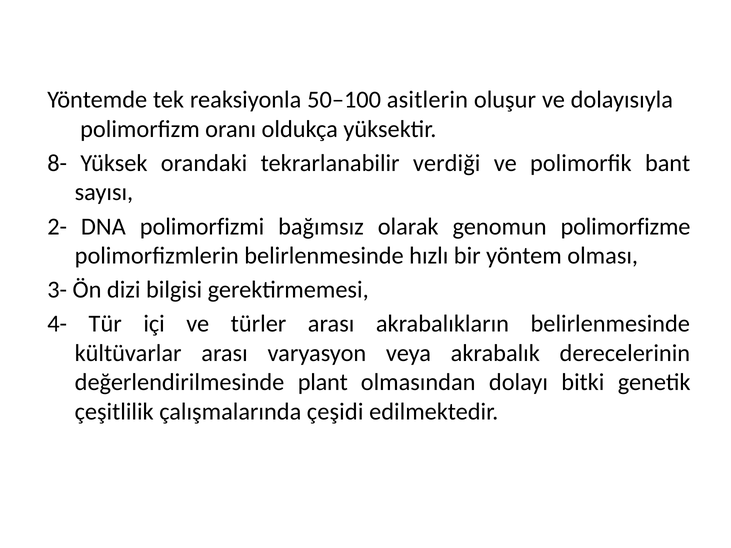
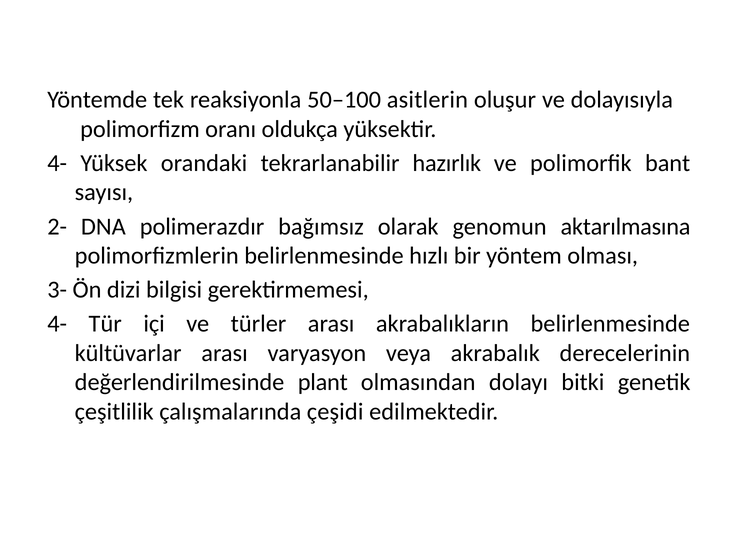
8- at (57, 163): 8- -> 4-
verdiği: verdiği -> hazırlık
polimorfizmi: polimorfizmi -> polimerazdır
polimorfizme: polimorfizme -> aktarılmasına
